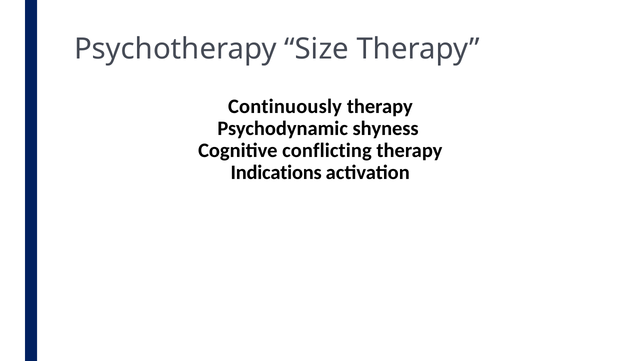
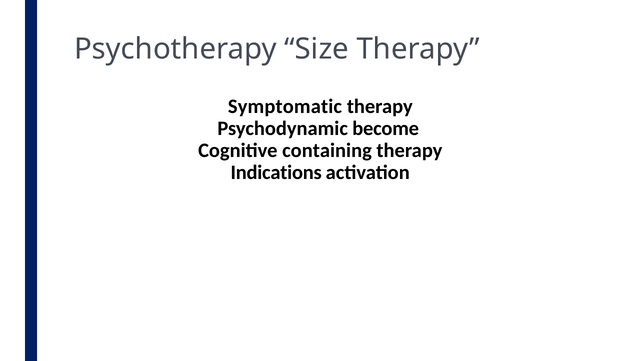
Continuously: Continuously -> Symptomatic
shyness: shyness -> become
conflicting: conflicting -> containing
